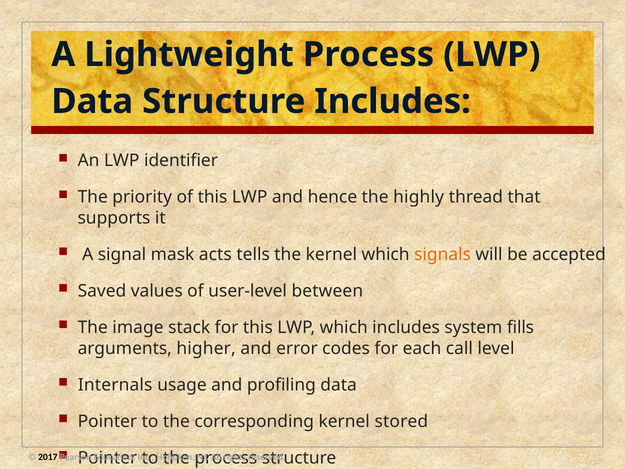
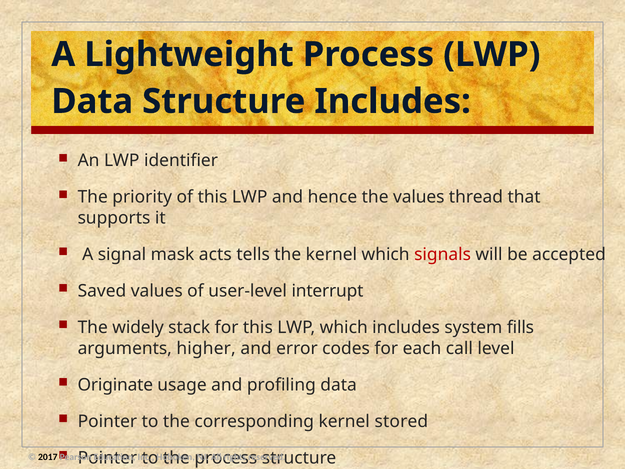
the highly: highly -> values
signals colour: orange -> red
between: between -> interrupt
image: image -> widely
Internals: Internals -> Originate
